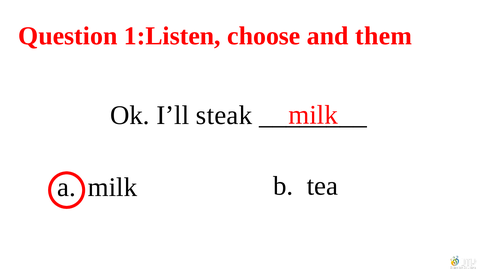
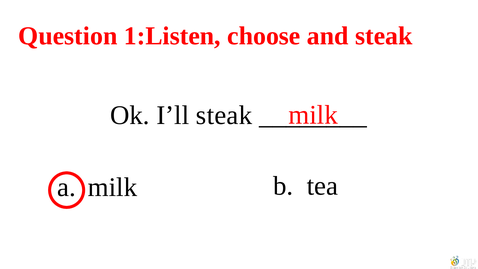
and them: them -> steak
